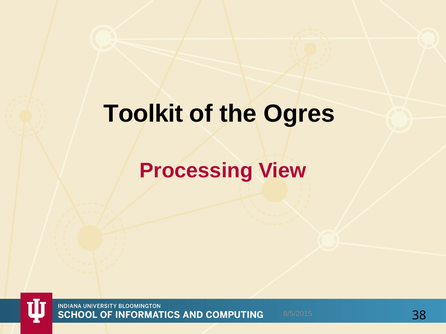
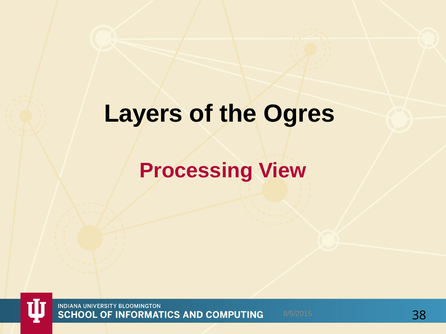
Toolkit: Toolkit -> Layers
